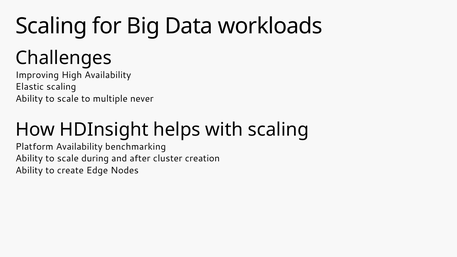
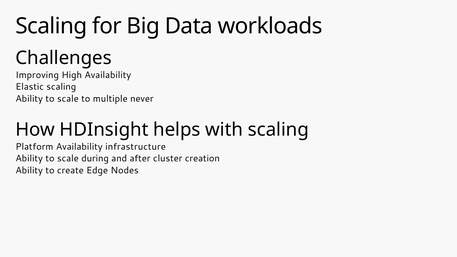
benchmarking: benchmarking -> infrastructure
